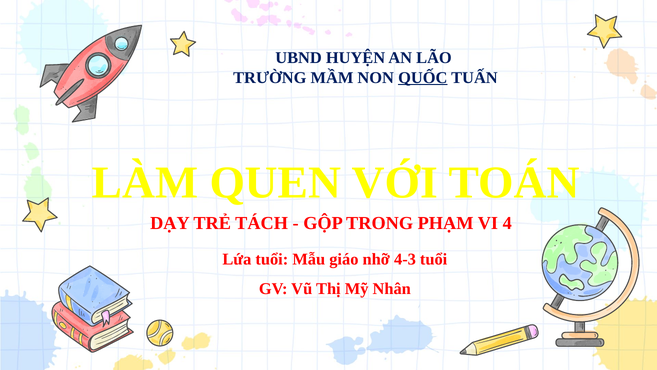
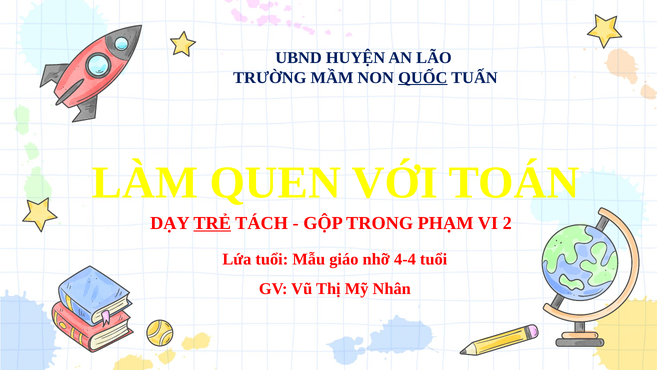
TRẺ underline: none -> present
4: 4 -> 2
4-3: 4-3 -> 4-4
